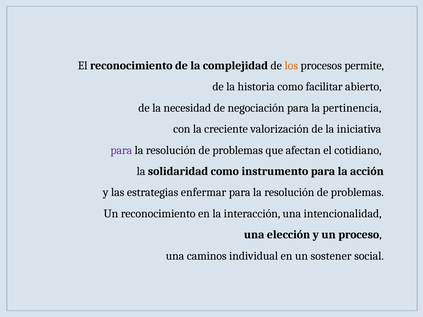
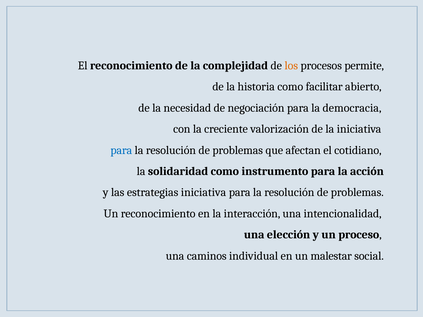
pertinencia: pertinencia -> democracia
para at (121, 150) colour: purple -> blue
estrategias enfermar: enfermar -> iniciativa
sostener: sostener -> malestar
